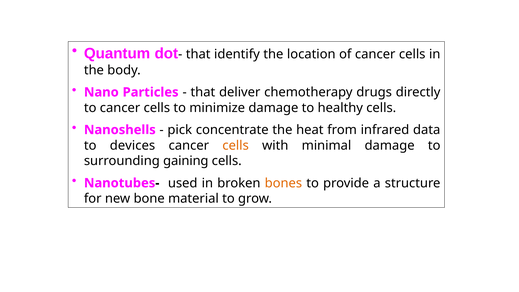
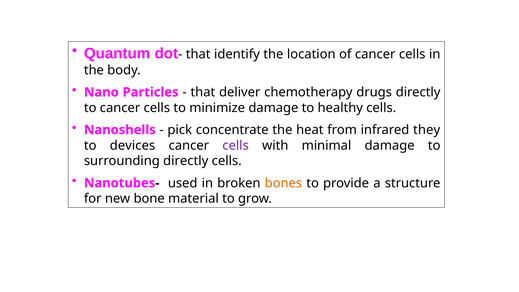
data: data -> they
cells at (236, 145) colour: orange -> purple
surrounding gaining: gaining -> directly
